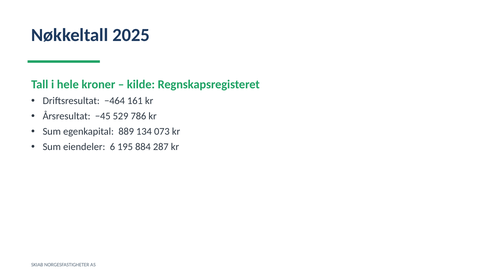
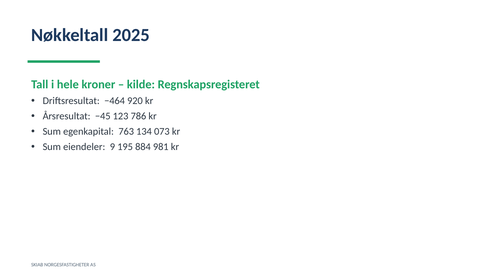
161: 161 -> 920
529: 529 -> 123
889: 889 -> 763
6: 6 -> 9
287: 287 -> 981
